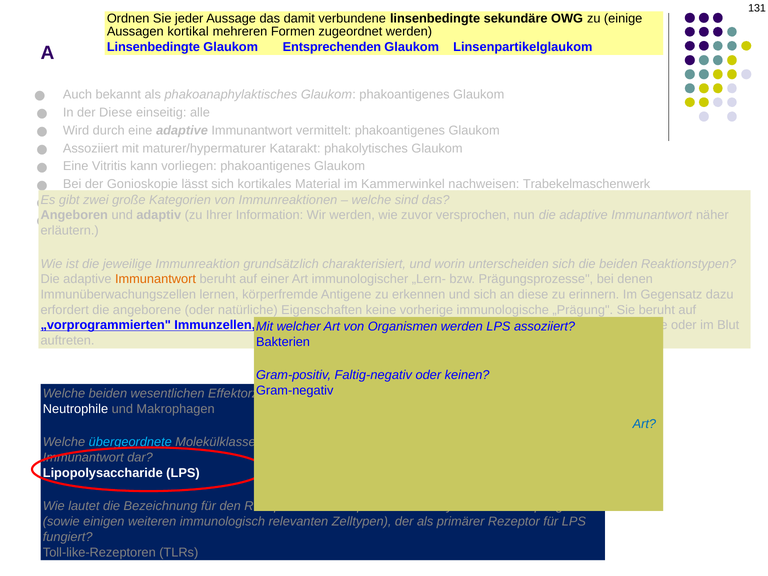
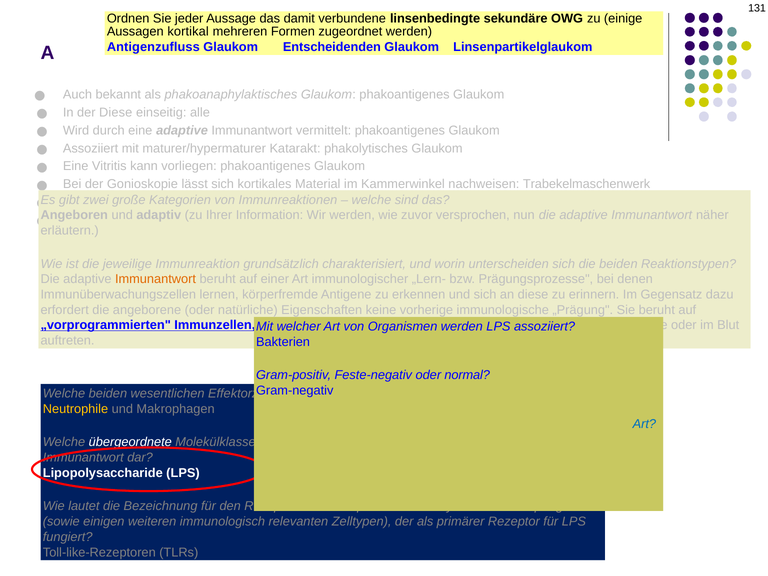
Linsenbedingte at (153, 47): Linsenbedingte -> Antigenzufluss
Entsprechenden: Entsprechenden -> Entscheidenden
Faltig-negativ: Faltig-negativ -> Feste-negativ
keinen: keinen -> normal
Neutrophile colour: white -> yellow
übergeordnete colour: light blue -> white
